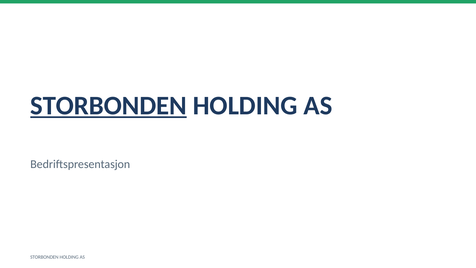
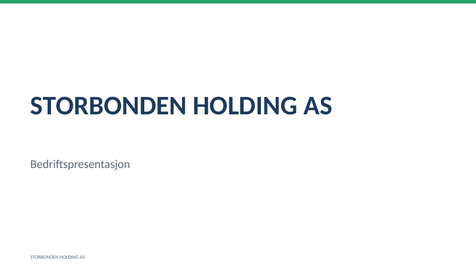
STORBONDEN at (109, 106) underline: present -> none
